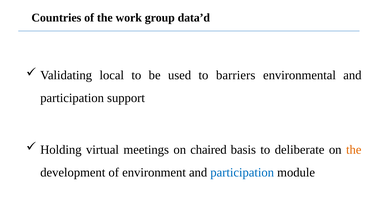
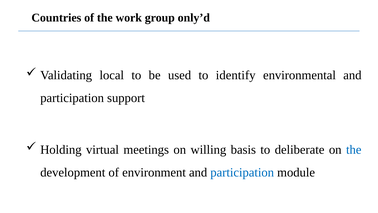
data’d: data’d -> only’d
barriers: barriers -> identify
chaired: chaired -> willing
the at (354, 149) colour: orange -> blue
